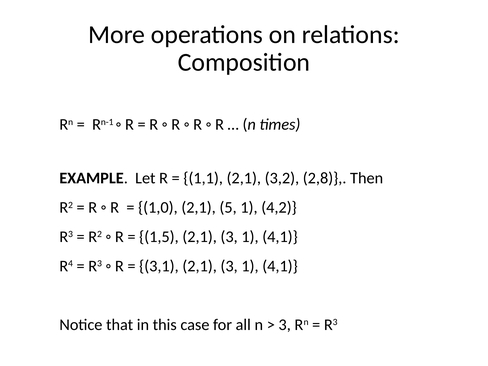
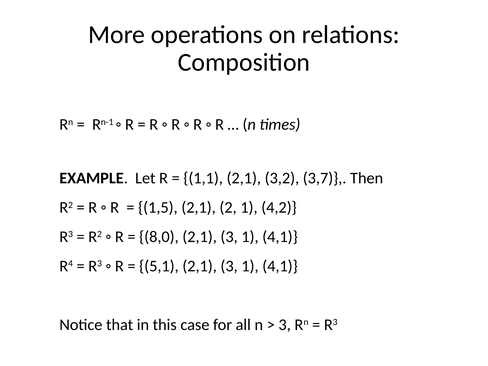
2,8: 2,8 -> 3,7
1,0: 1,0 -> 1,5
5: 5 -> 2
1,5: 1,5 -> 8,0
3,1: 3,1 -> 5,1
